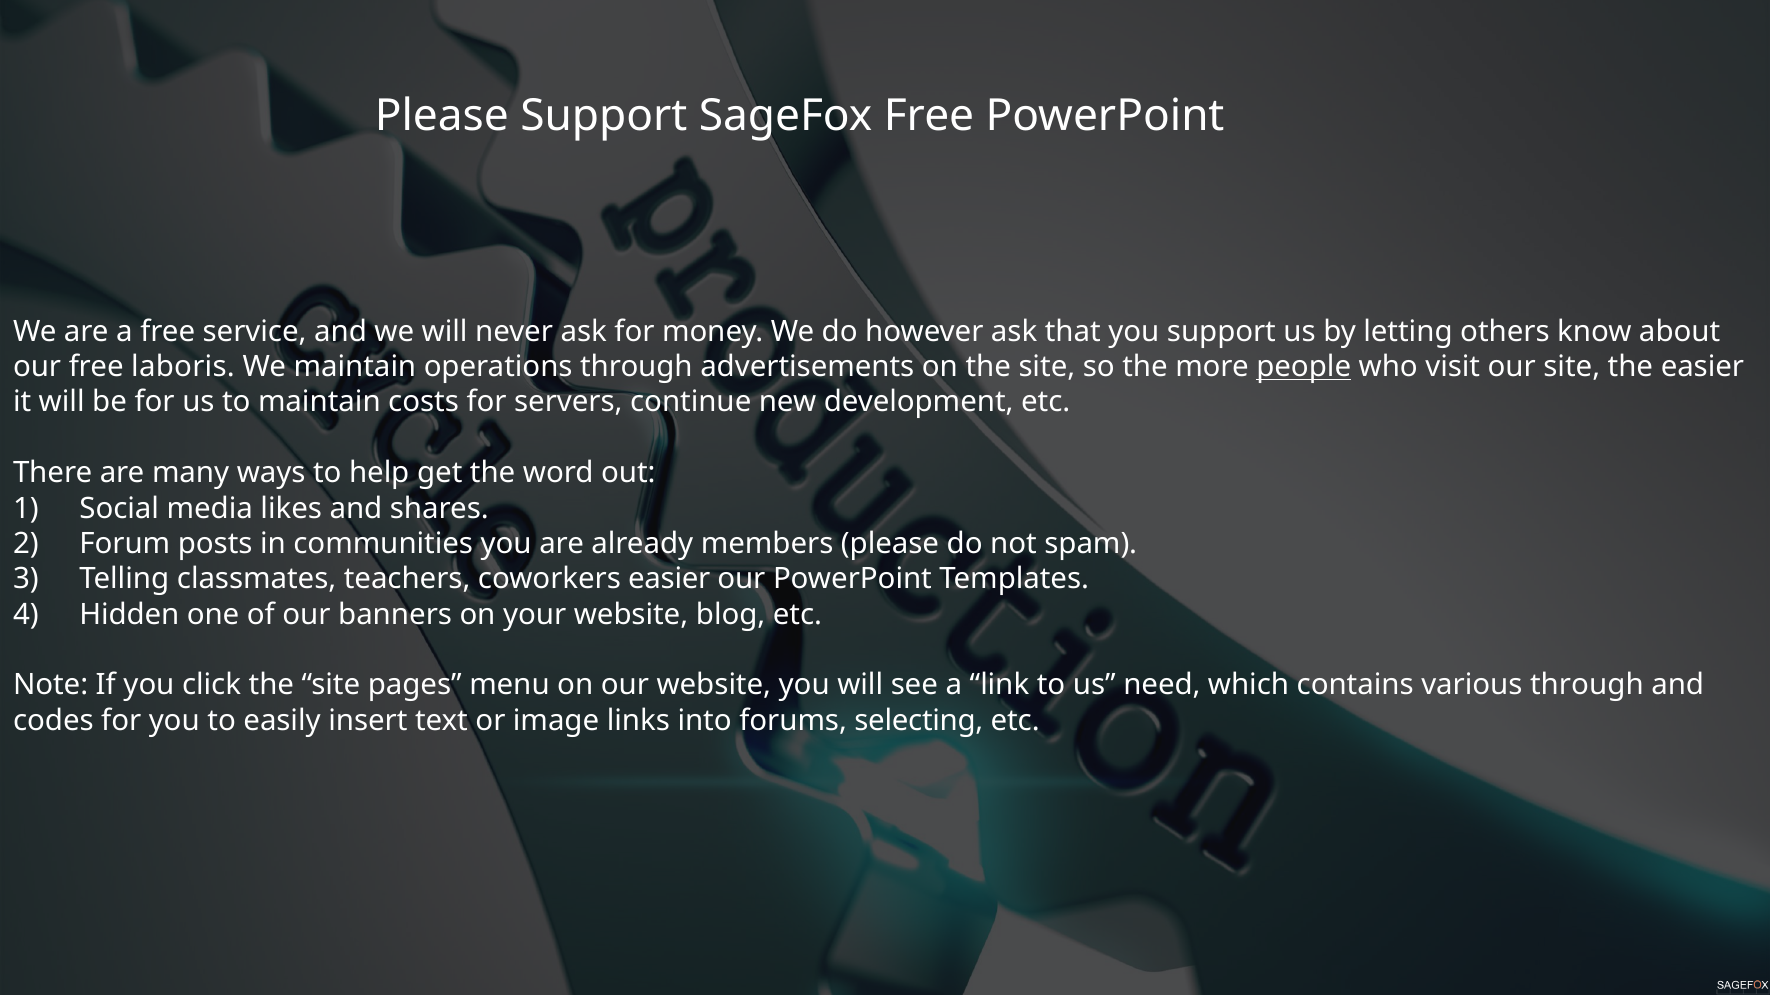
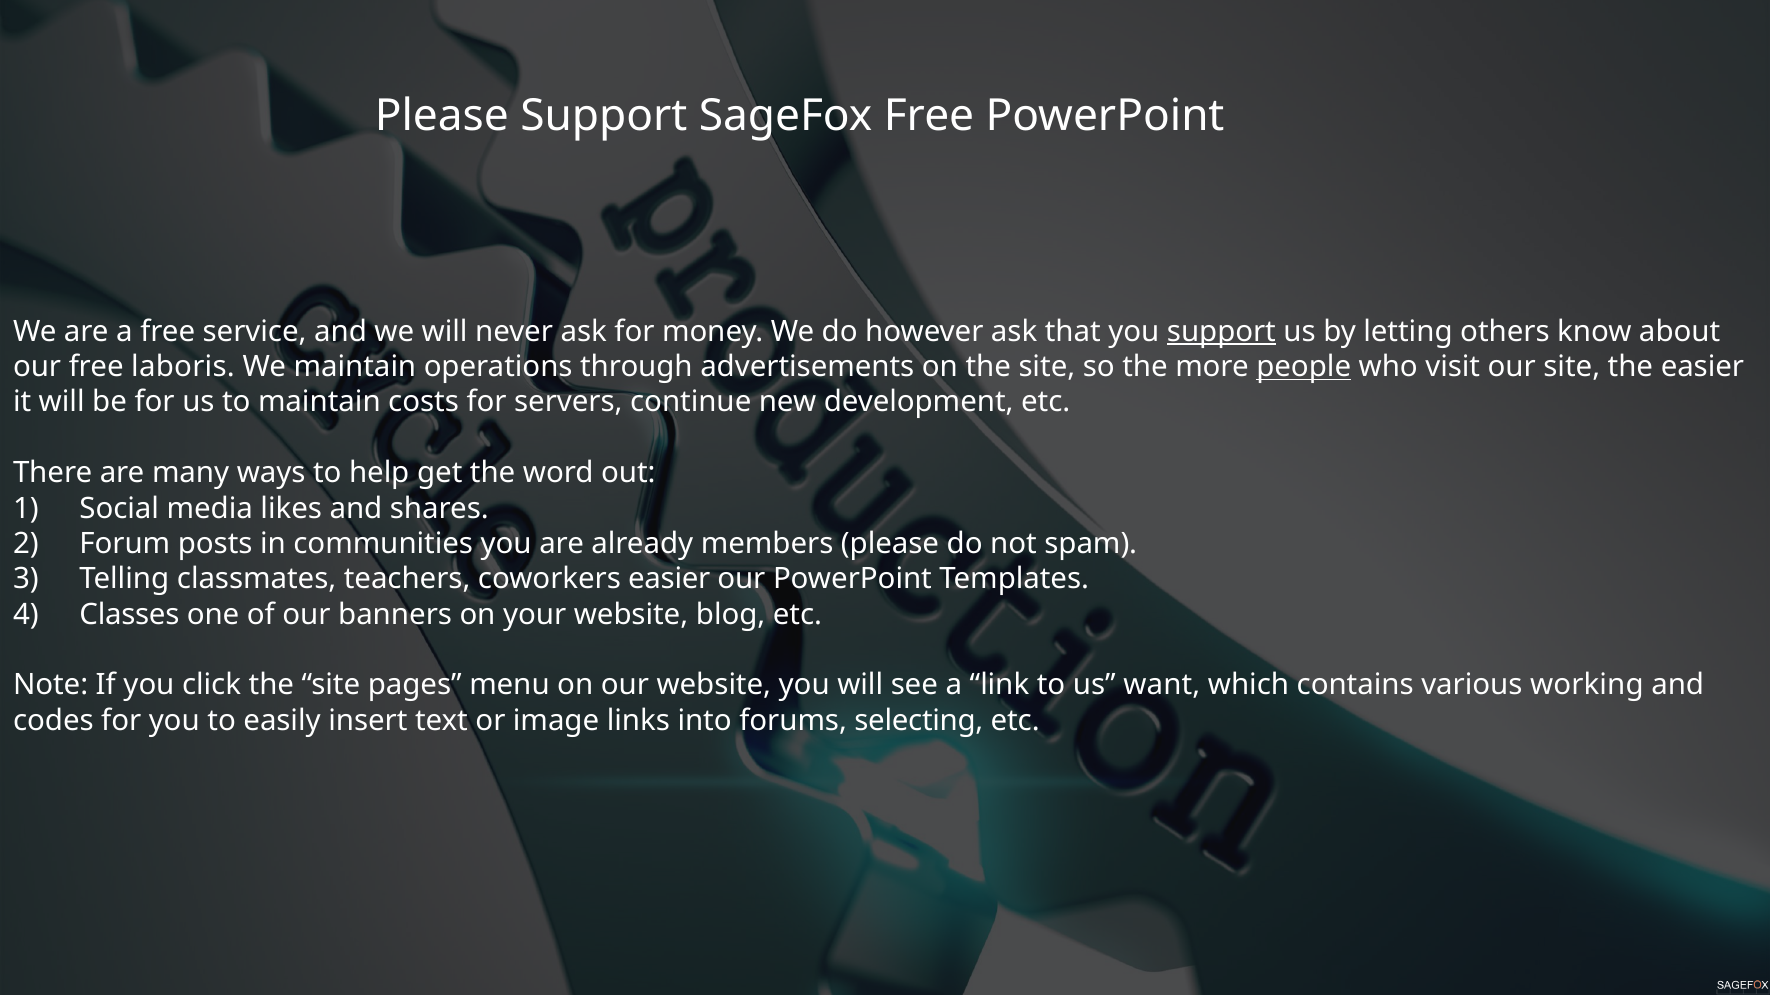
support at (1221, 332) underline: none -> present
Hidden: Hidden -> Classes
need: need -> want
various through: through -> working
